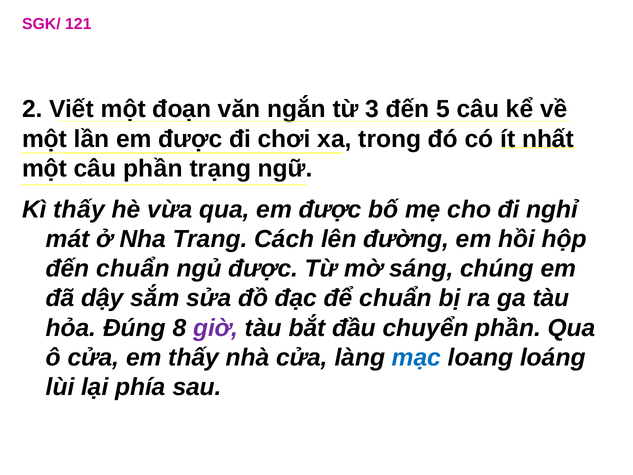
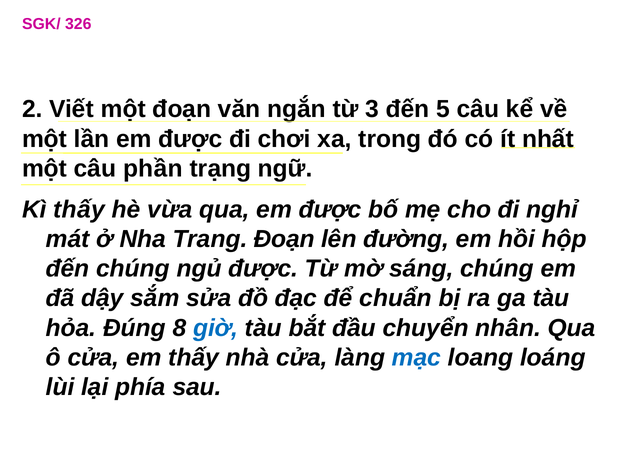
121: 121 -> 326
Trang Cách: Cách -> Đoạn
đến chuẩn: chuẩn -> chúng
giờ colour: purple -> blue
chuyển phần: phần -> nhân
